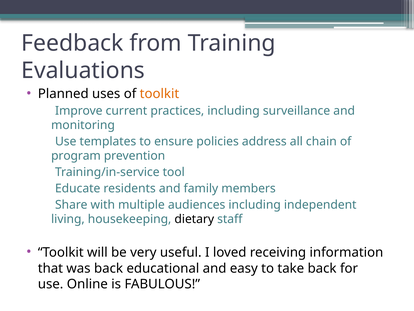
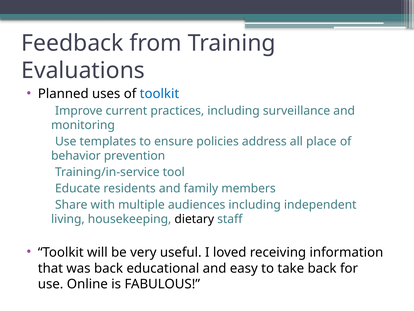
toolkit at (159, 94) colour: orange -> blue
chain: chain -> place
program: program -> behavior
